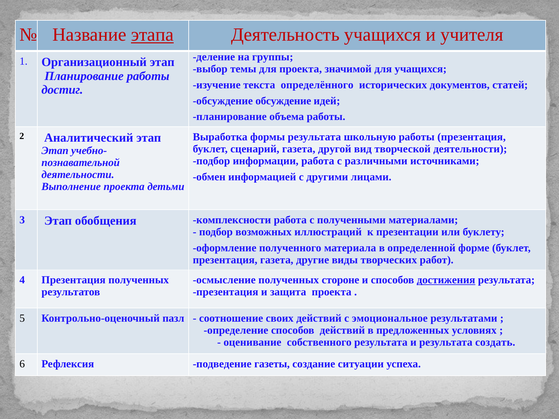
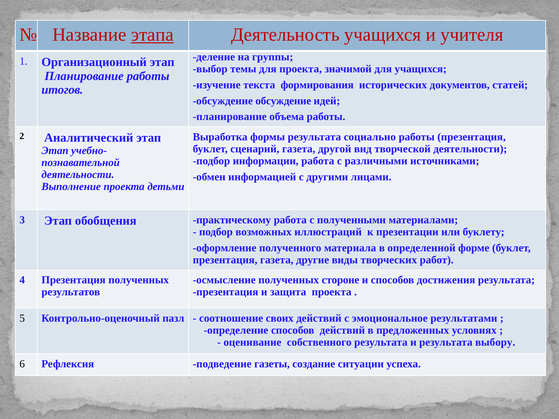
определённого: определённого -> формирования
достиг: достиг -> итогов
школьную: школьную -> социально
комплексности: комплексности -> практическому
достижения underline: present -> none
создать: создать -> выбору
